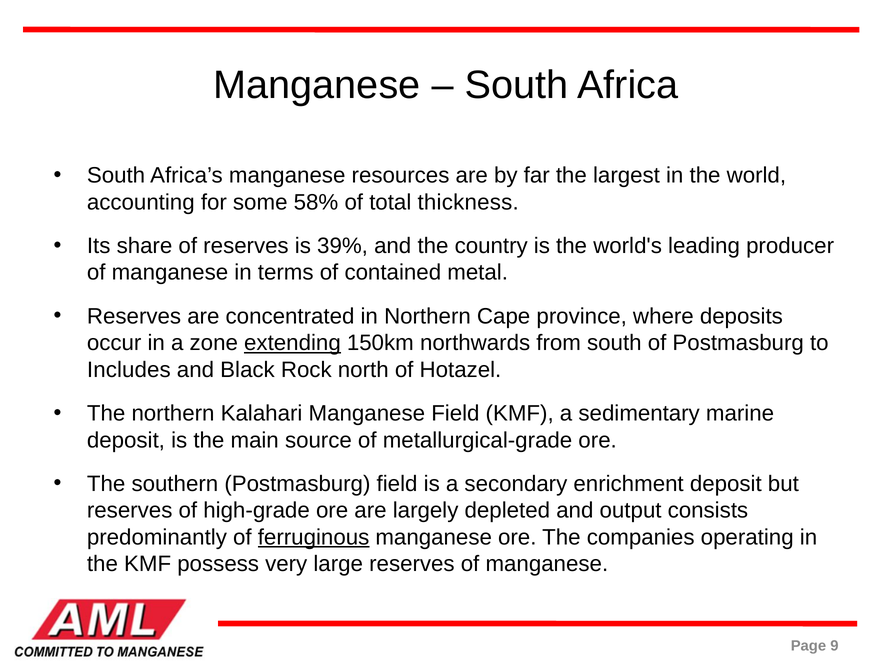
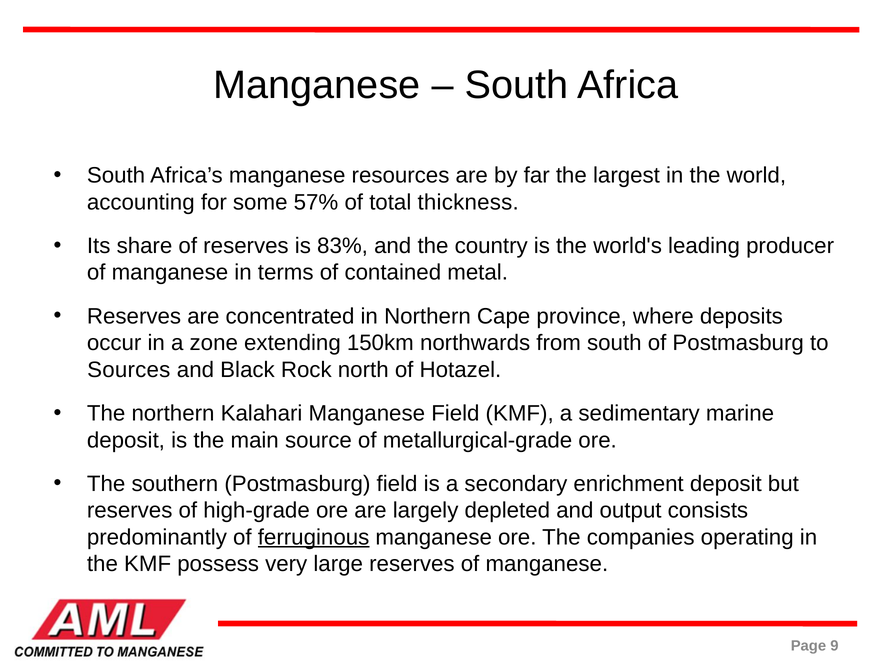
58%: 58% -> 57%
39%: 39% -> 83%
extending underline: present -> none
Includes: Includes -> Sources
